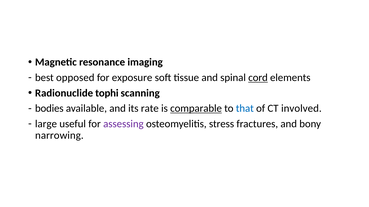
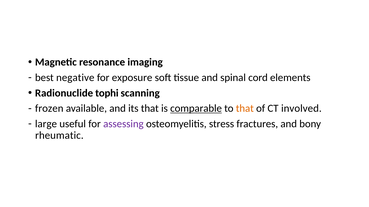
opposed: opposed -> negative
cord underline: present -> none
bodies: bodies -> frozen
its rate: rate -> that
that at (245, 109) colour: blue -> orange
narrowing: narrowing -> rheumatic
